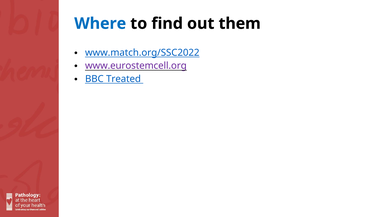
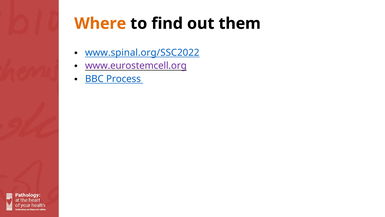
Where colour: blue -> orange
www.match.org/SSC2022: www.match.org/SSC2022 -> www.spinal.org/SSC2022
Treated: Treated -> Process
